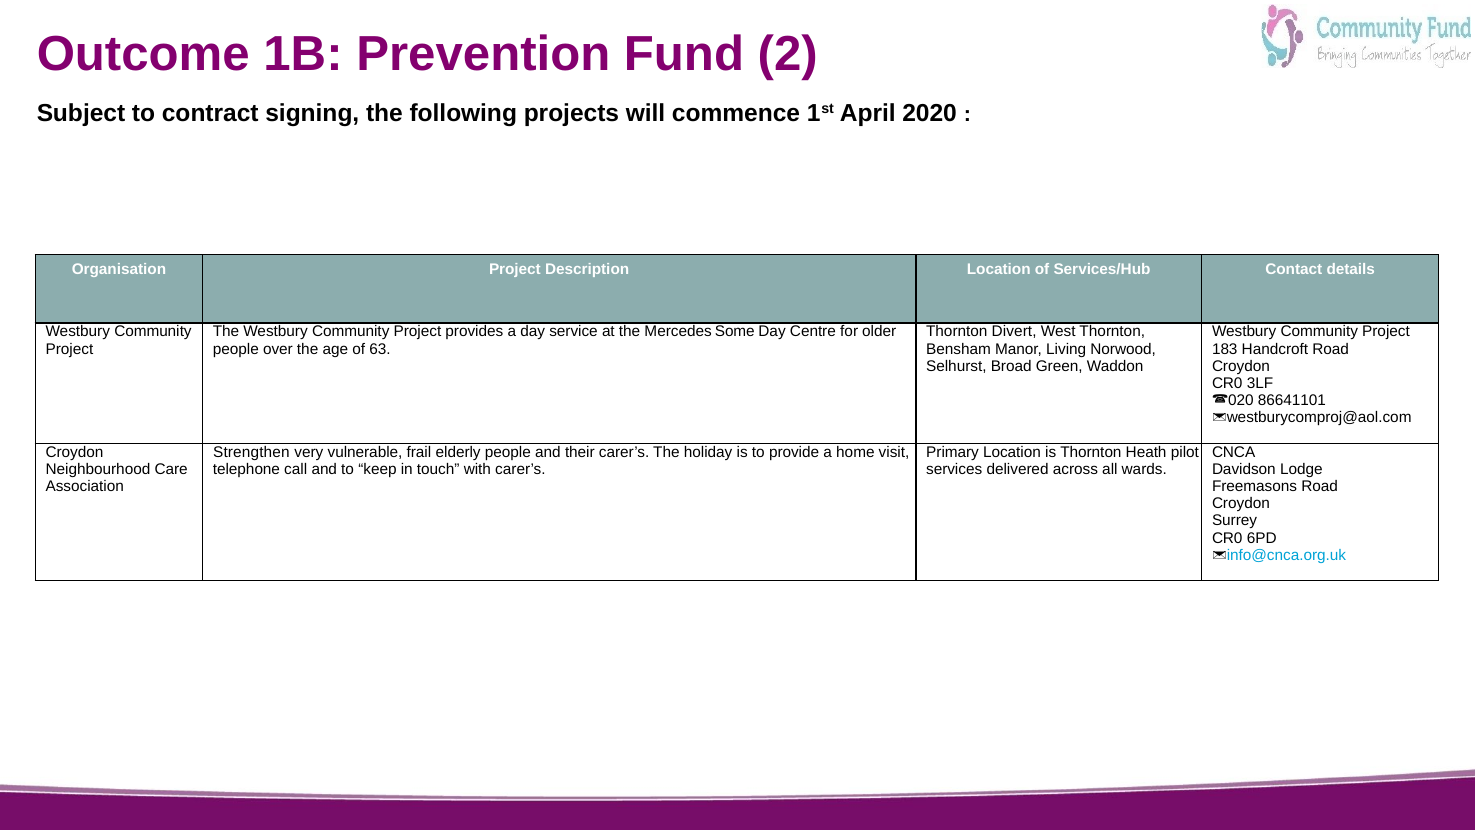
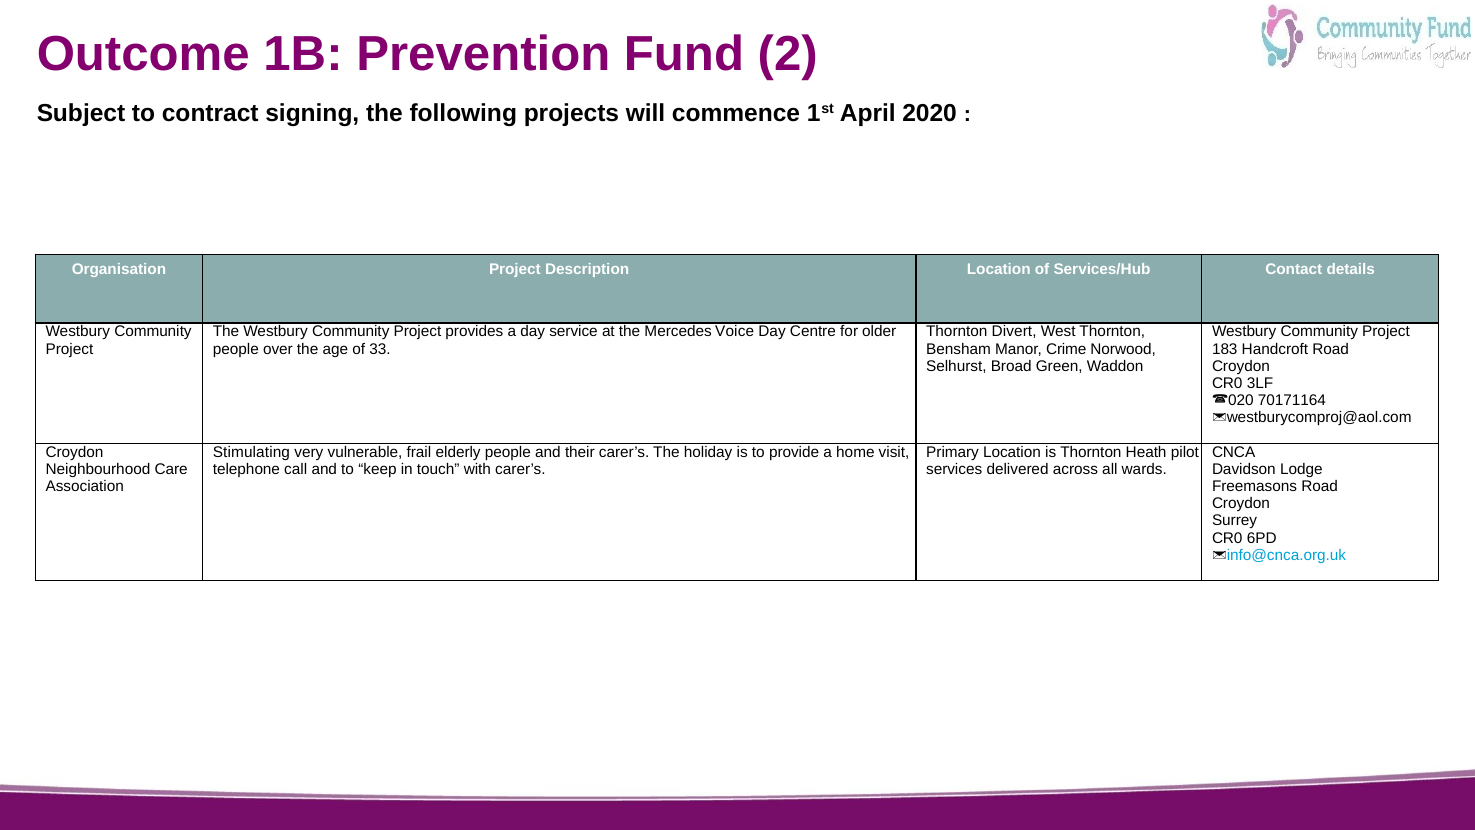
Some: Some -> Voice
63: 63 -> 33
Living: Living -> Crime
86641101: 86641101 -> 70171164
Strengthen: Strengthen -> Stimulating
